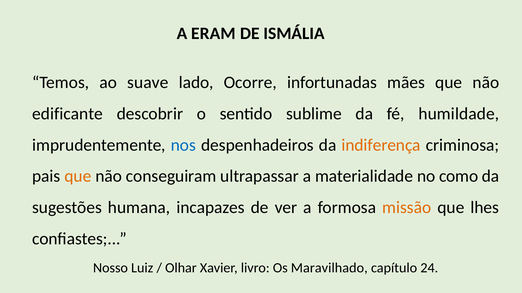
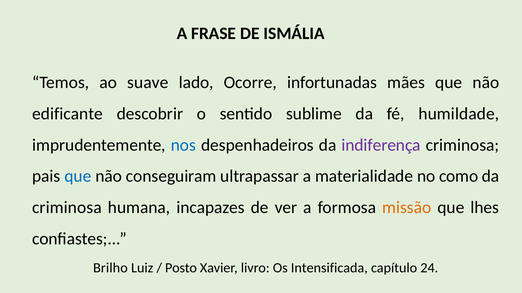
ERAM: ERAM -> FRASE
indiferença colour: orange -> purple
que at (78, 177) colour: orange -> blue
sugestões at (67, 208): sugestões -> criminosa
Nosso: Nosso -> Brilho
Olhar: Olhar -> Posto
Maravilhado: Maravilhado -> Intensificada
